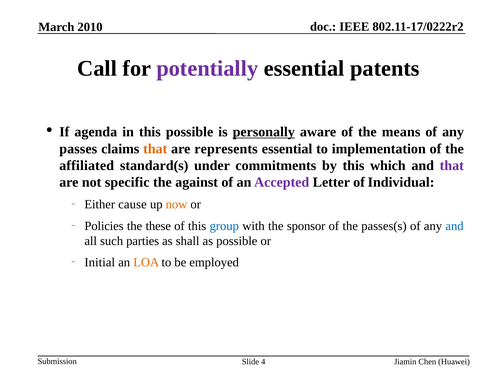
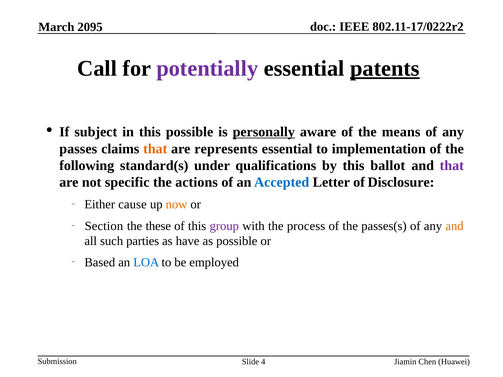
2010: 2010 -> 2095
patents underline: none -> present
agenda: agenda -> subject
affiliated: affiliated -> following
commitments: commitments -> qualifications
which: which -> ballot
against: against -> actions
Accepted colour: purple -> blue
Individual: Individual -> Disclosure
Policies: Policies -> Section
group colour: blue -> purple
sponsor: sponsor -> process
and at (455, 226) colour: blue -> orange
shall: shall -> have
Initial: Initial -> Based
LOA colour: orange -> blue
